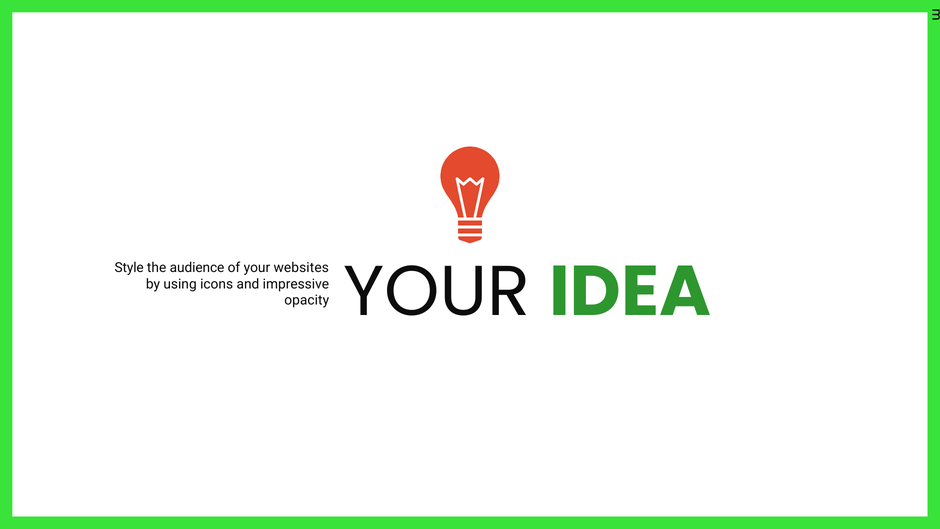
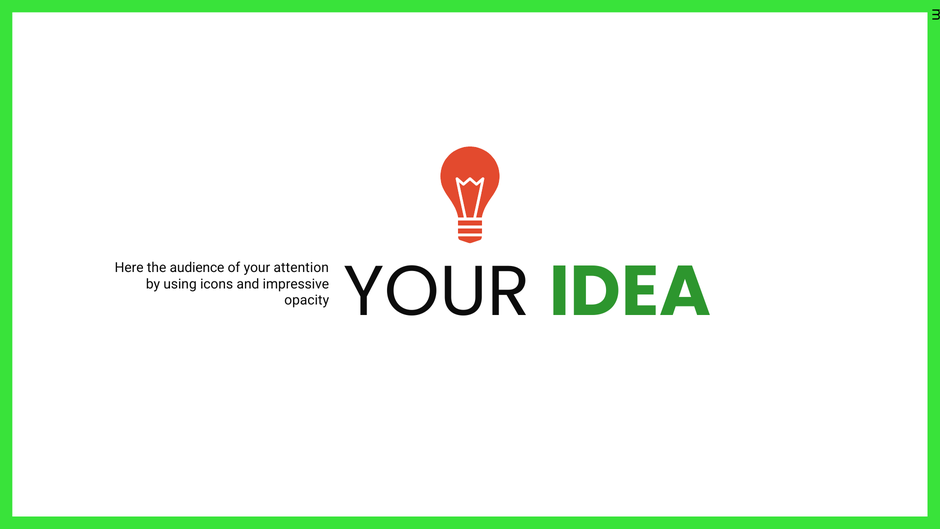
Style: Style -> Here
websites: websites -> attention
